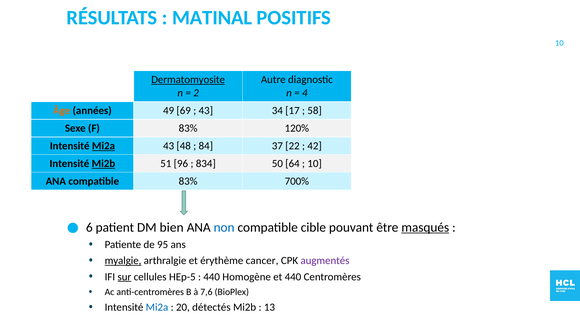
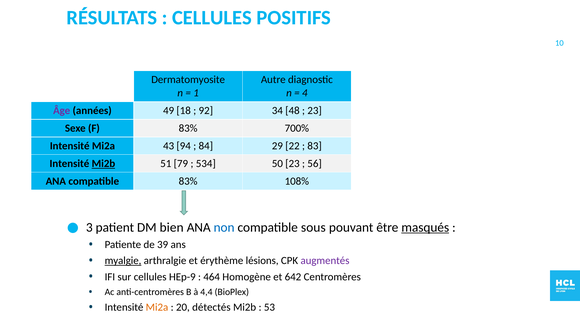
MATINAL at (212, 18): MATINAL -> CELLULES
Dermatomyosite underline: present -> none
2: 2 -> 1
Âge colour: orange -> purple
69: 69 -> 18
43 at (206, 111): 43 -> 92
17: 17 -> 48
58 at (315, 111): 58 -> 23
120%: 120% -> 700%
Mi2a at (103, 146) underline: present -> none
48: 48 -> 94
37: 37 -> 29
42: 42 -> 83
96: 96 -> 79
834: 834 -> 534
50 64: 64 -> 23
10 at (315, 164): 10 -> 56
700%: 700% -> 108%
6: 6 -> 3
cible: cible -> sous
95: 95 -> 39
cancer: cancer -> lésions
sur underline: present -> none
HEp-5: HEp-5 -> HEp-9
440 at (212, 277): 440 -> 464
et 440: 440 -> 642
7,6: 7,6 -> 4,4
Mi2a at (157, 308) colour: blue -> orange
13: 13 -> 53
